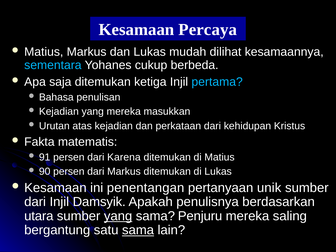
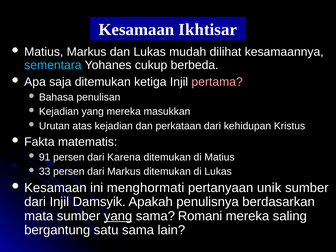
Percaya: Percaya -> Ikhtisar
pertama colour: light blue -> pink
90: 90 -> 33
penentangan: penentangan -> menghormati
utara: utara -> mata
Penjuru: Penjuru -> Romani
sama at (138, 230) underline: present -> none
